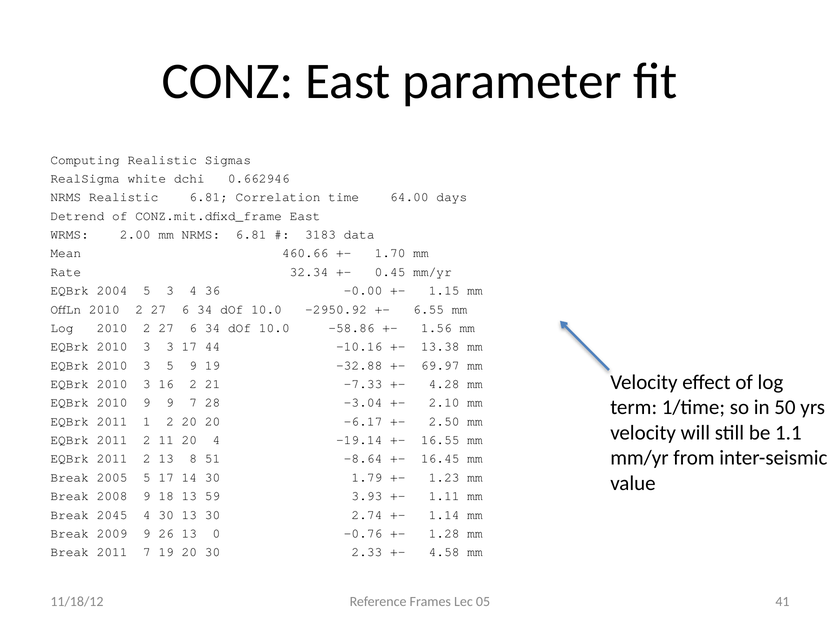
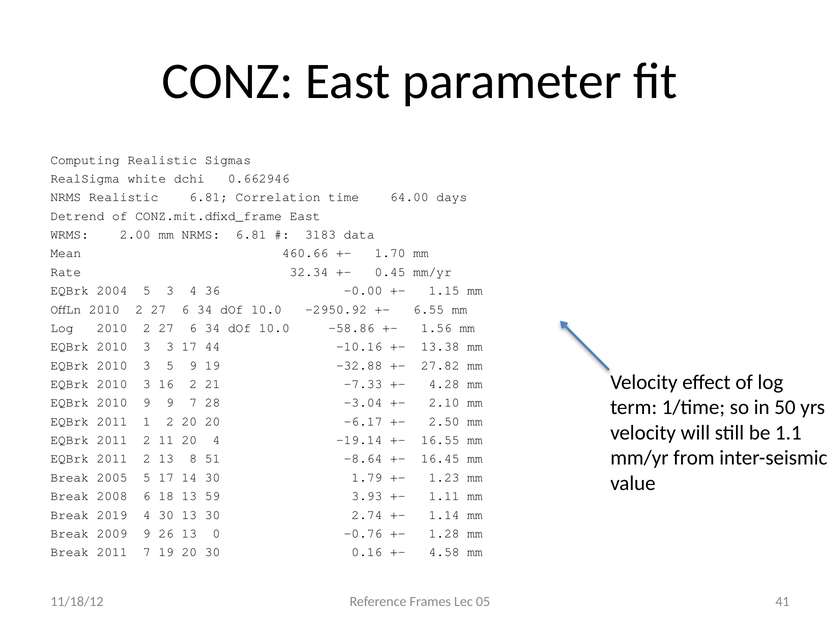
69.97: 69.97 -> 27.82
2008 9: 9 -> 6
2045: 2045 -> 2019
2.33: 2.33 -> 0.16
